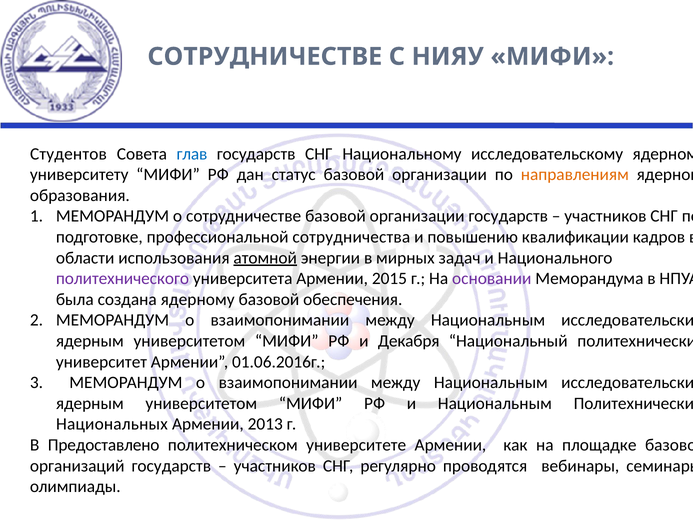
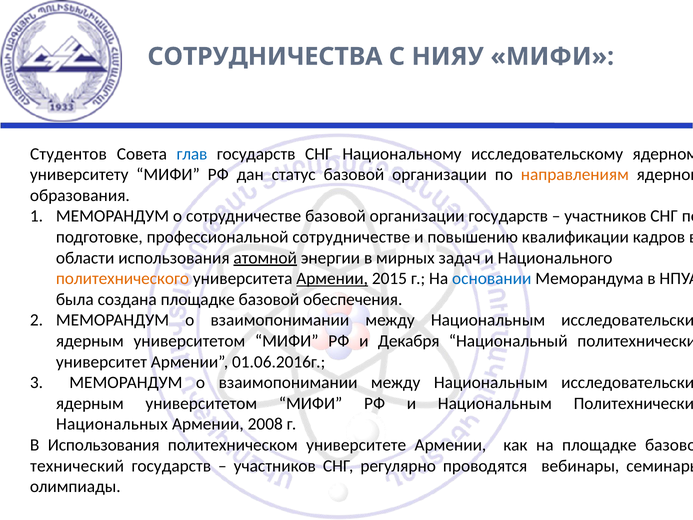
СОТРУДНИЧЕСТВЕ at (265, 57): СОТРУДНИЧЕСТВЕ -> СОТРУДНИЧЕСТВА
профессиональной сотрудничества: сотрудничества -> сотрудничестве
политехнического colour: purple -> orange
Армении at (332, 278) underline: none -> present
основании colour: purple -> blue
создана ядерному: ядерному -> площадке
2013: 2013 -> 2008
В Предоставлено: Предоставлено -> Использования
организаций: организаций -> технический
